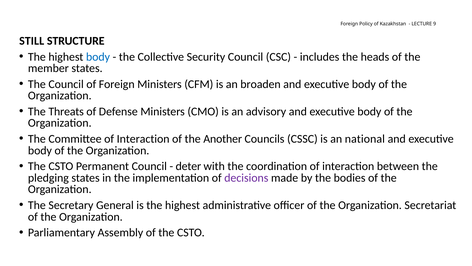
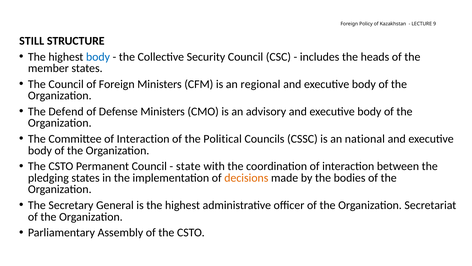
broaden: broaden -> regional
Threats: Threats -> Defend
Another: Another -> Political
deter: deter -> state
decisions colour: purple -> orange
